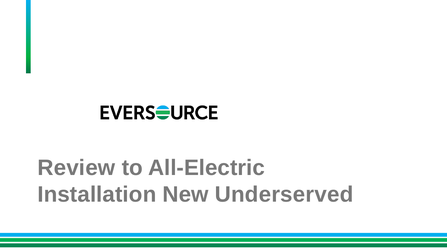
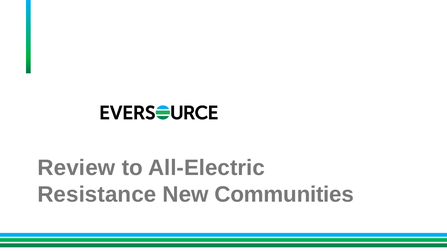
Installation: Installation -> Resistance
Underserved: Underserved -> Communities
